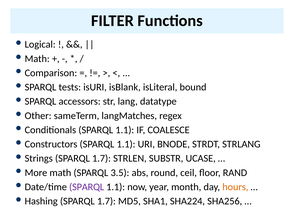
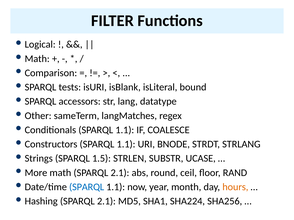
1.7 at (101, 159): 1.7 -> 1.5
math SPARQL 3.5: 3.5 -> 2.1
SPARQL at (87, 187) colour: purple -> blue
1.7 at (106, 202): 1.7 -> 2.1
